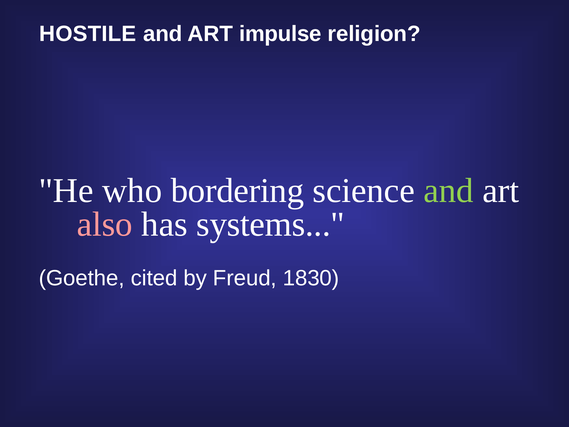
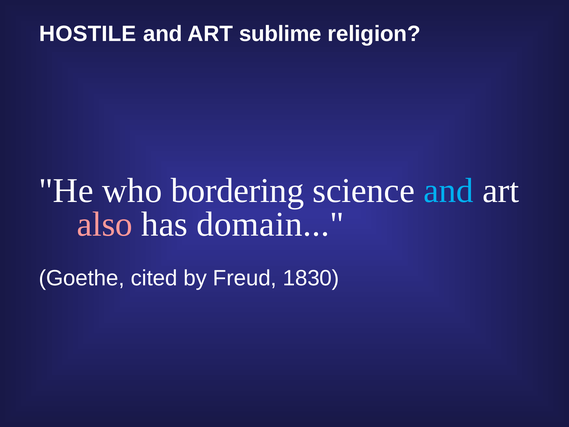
impulse: impulse -> sublime
and at (449, 191) colour: light green -> light blue
systems: systems -> domain
